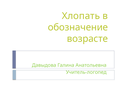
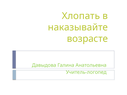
обозначение: обозначение -> наказывайте
